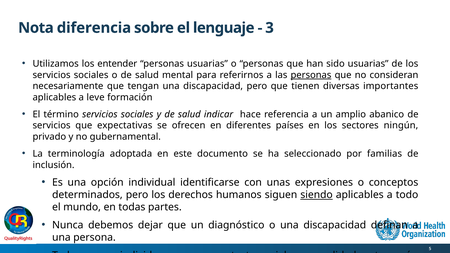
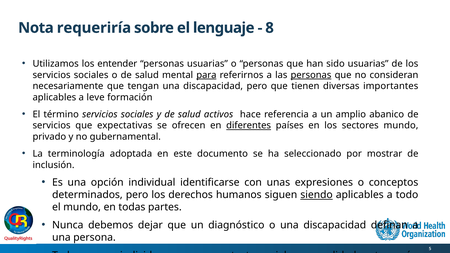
diferencia: diferencia -> requeriría
3: 3 -> 8
para underline: none -> present
indicar: indicar -> activos
diferentes underline: none -> present
sectores ningún: ningún -> mundo
familias: familias -> mostrar
